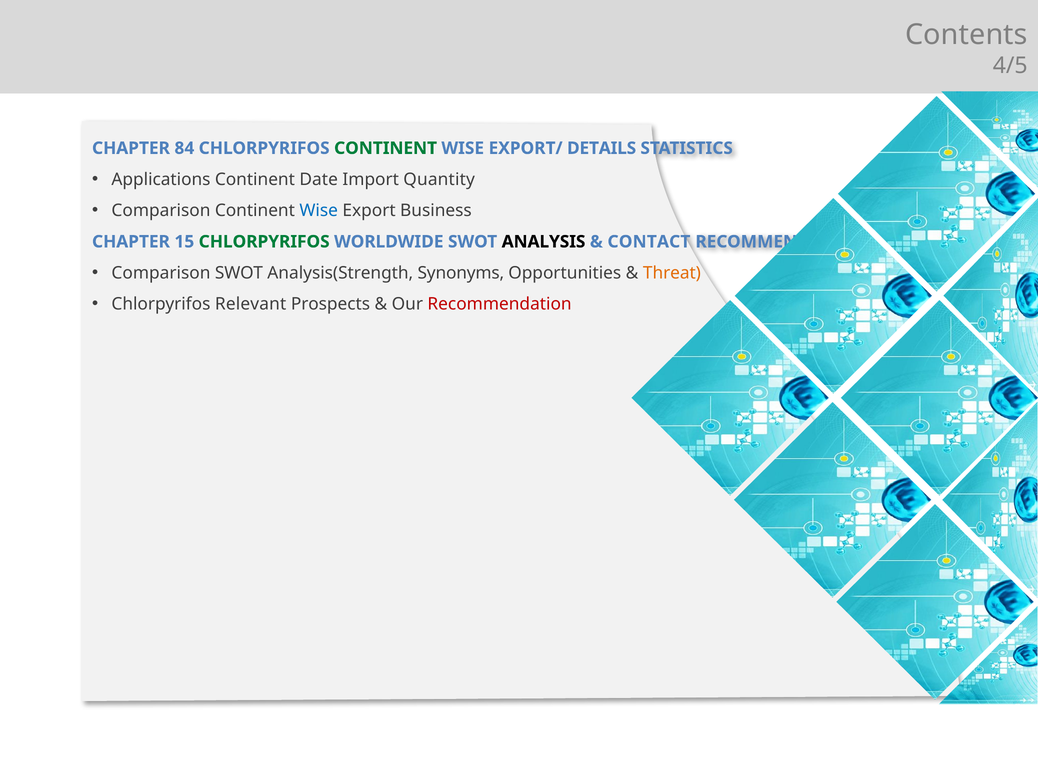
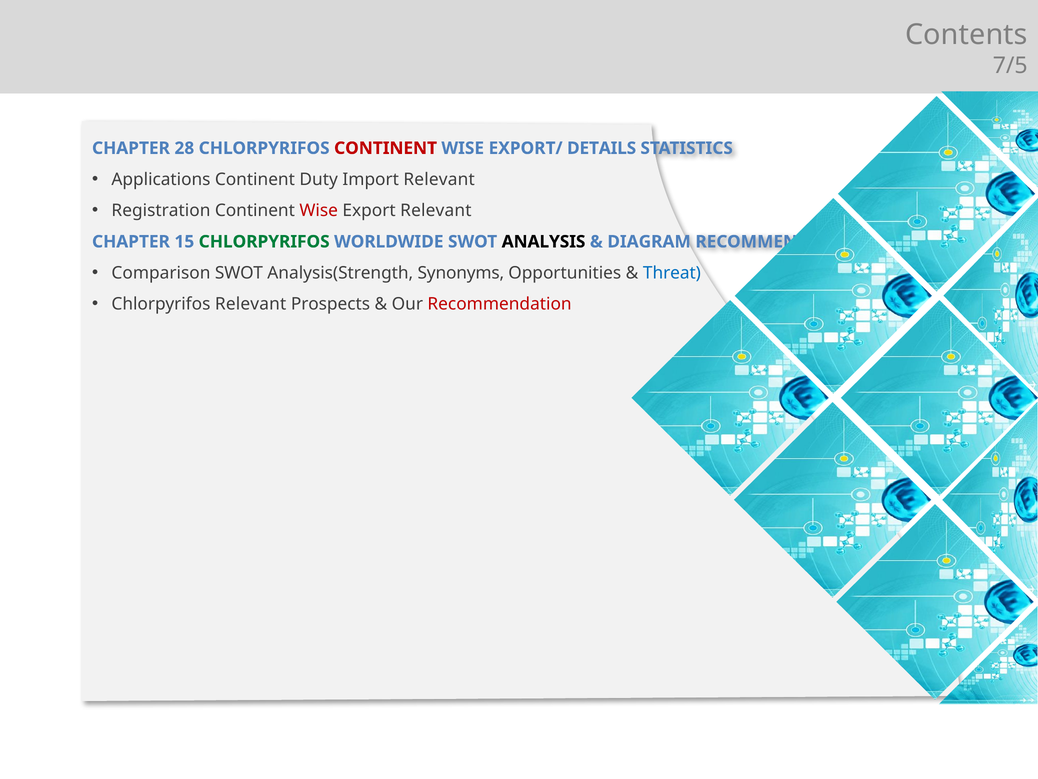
4/5: 4/5 -> 7/5
84: 84 -> 28
CONTINENT at (386, 148) colour: green -> red
Date: Date -> Duty
Import Quantity: Quantity -> Relevant
Comparison at (161, 210): Comparison -> Registration
Wise at (319, 210) colour: blue -> red
Export Business: Business -> Relevant
CONTACT: CONTACT -> DIAGRAM
Threat colour: orange -> blue
